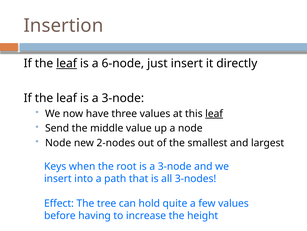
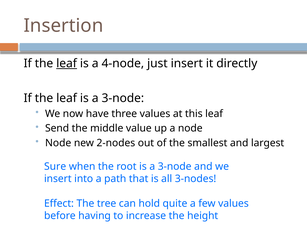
6-node: 6-node -> 4-node
leaf at (214, 113) underline: present -> none
Keys: Keys -> Sure
